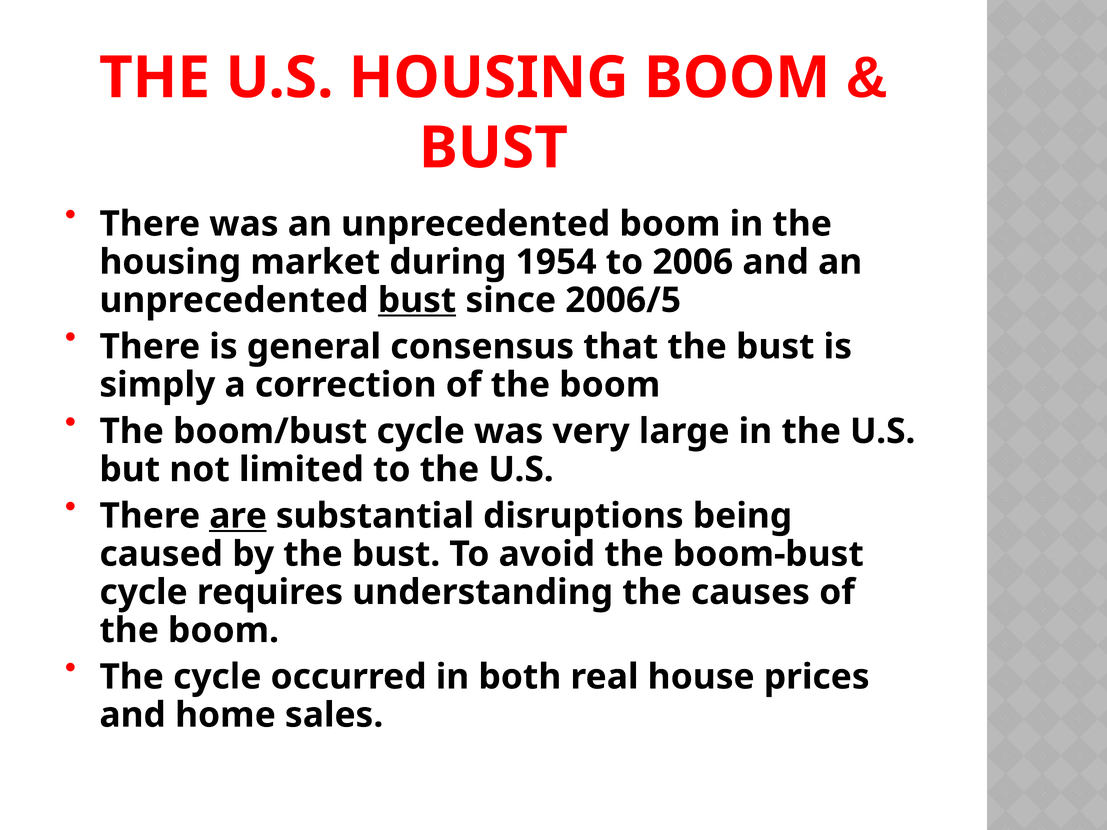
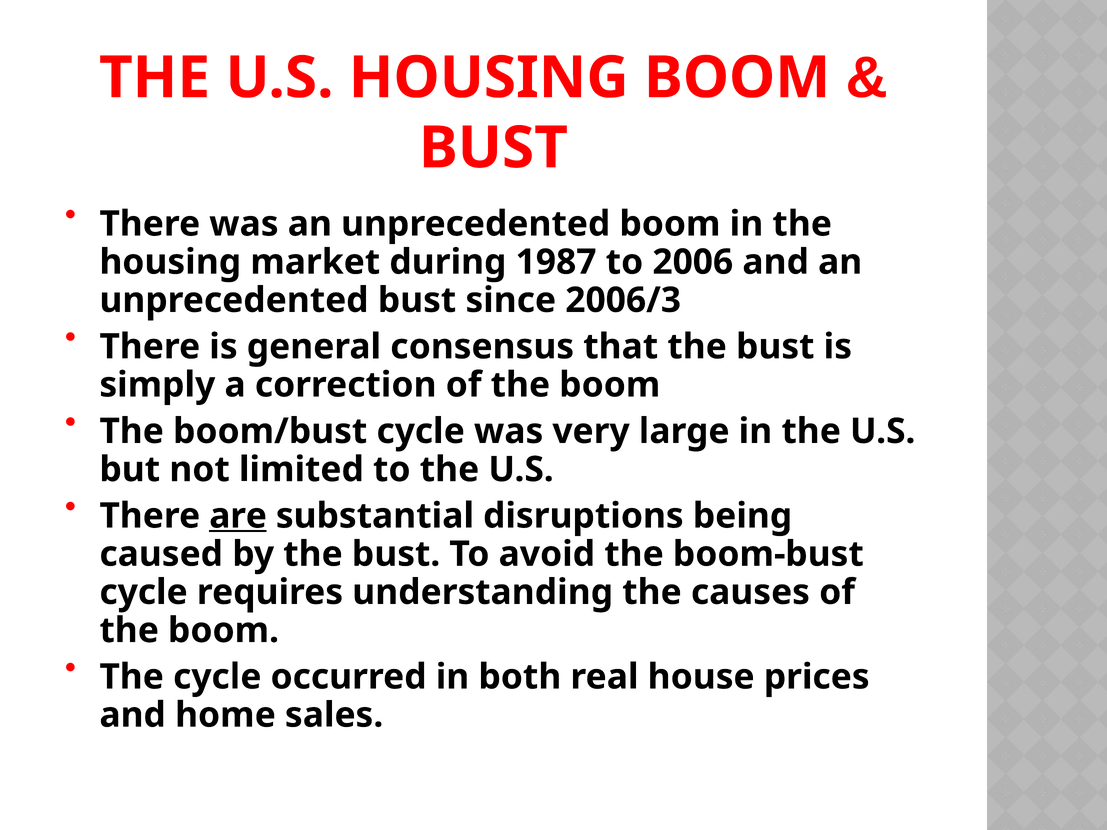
1954: 1954 -> 1987
bust at (417, 300) underline: present -> none
2006/5: 2006/5 -> 2006/3
